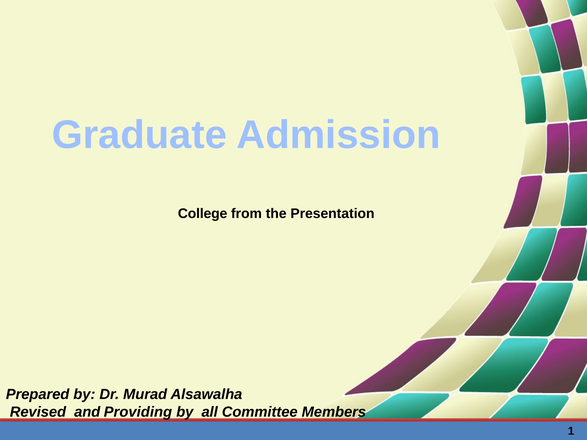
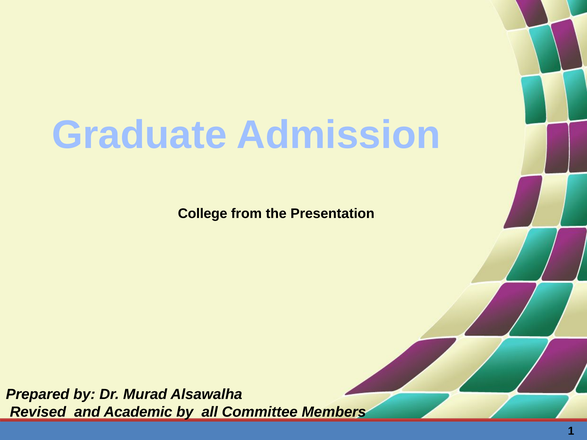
Providing: Providing -> Academic
